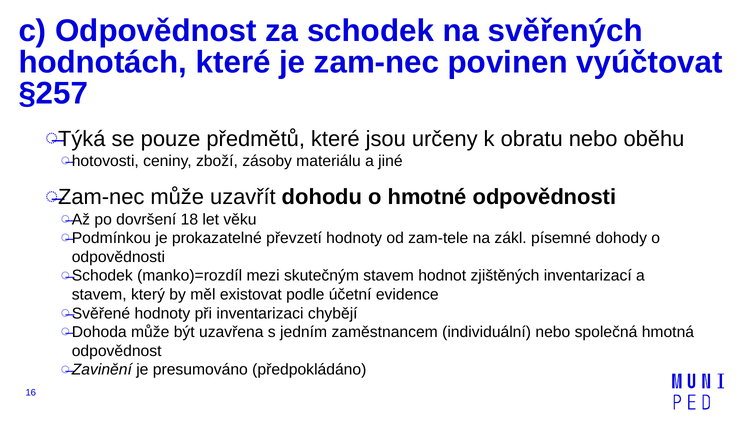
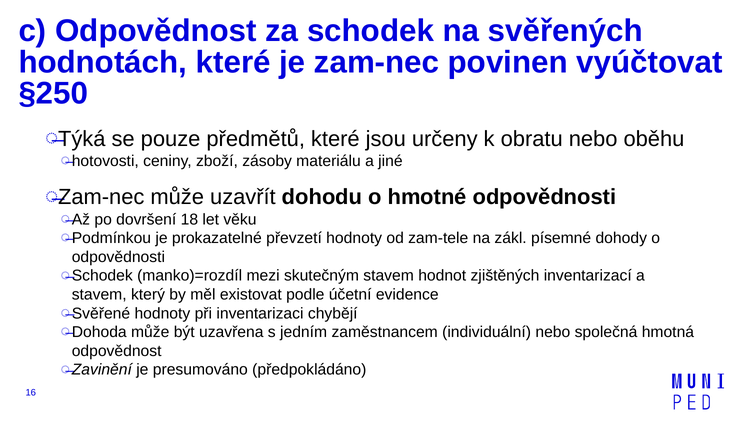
§257: §257 -> §250
